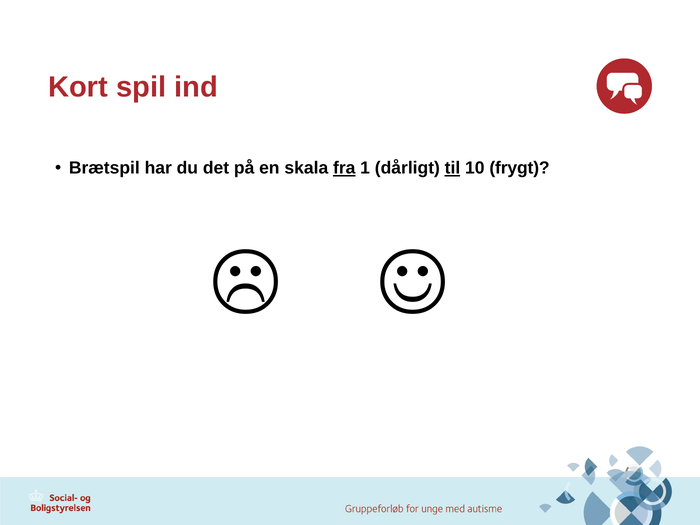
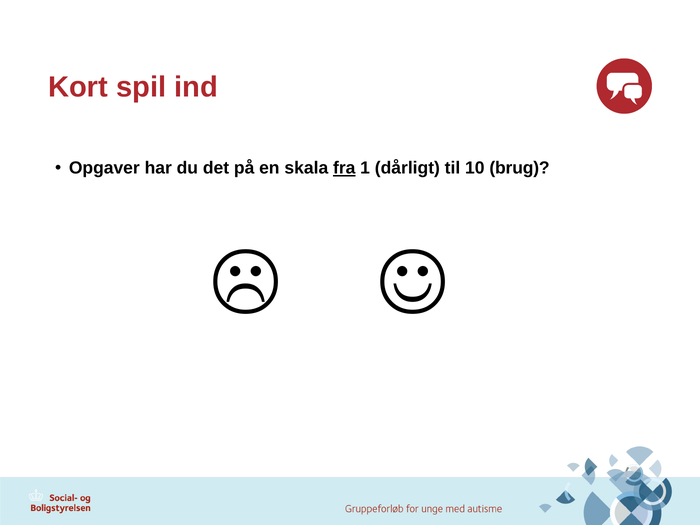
Brætspil: Brætspil -> Opgaver
til underline: present -> none
frygt: frygt -> brug
